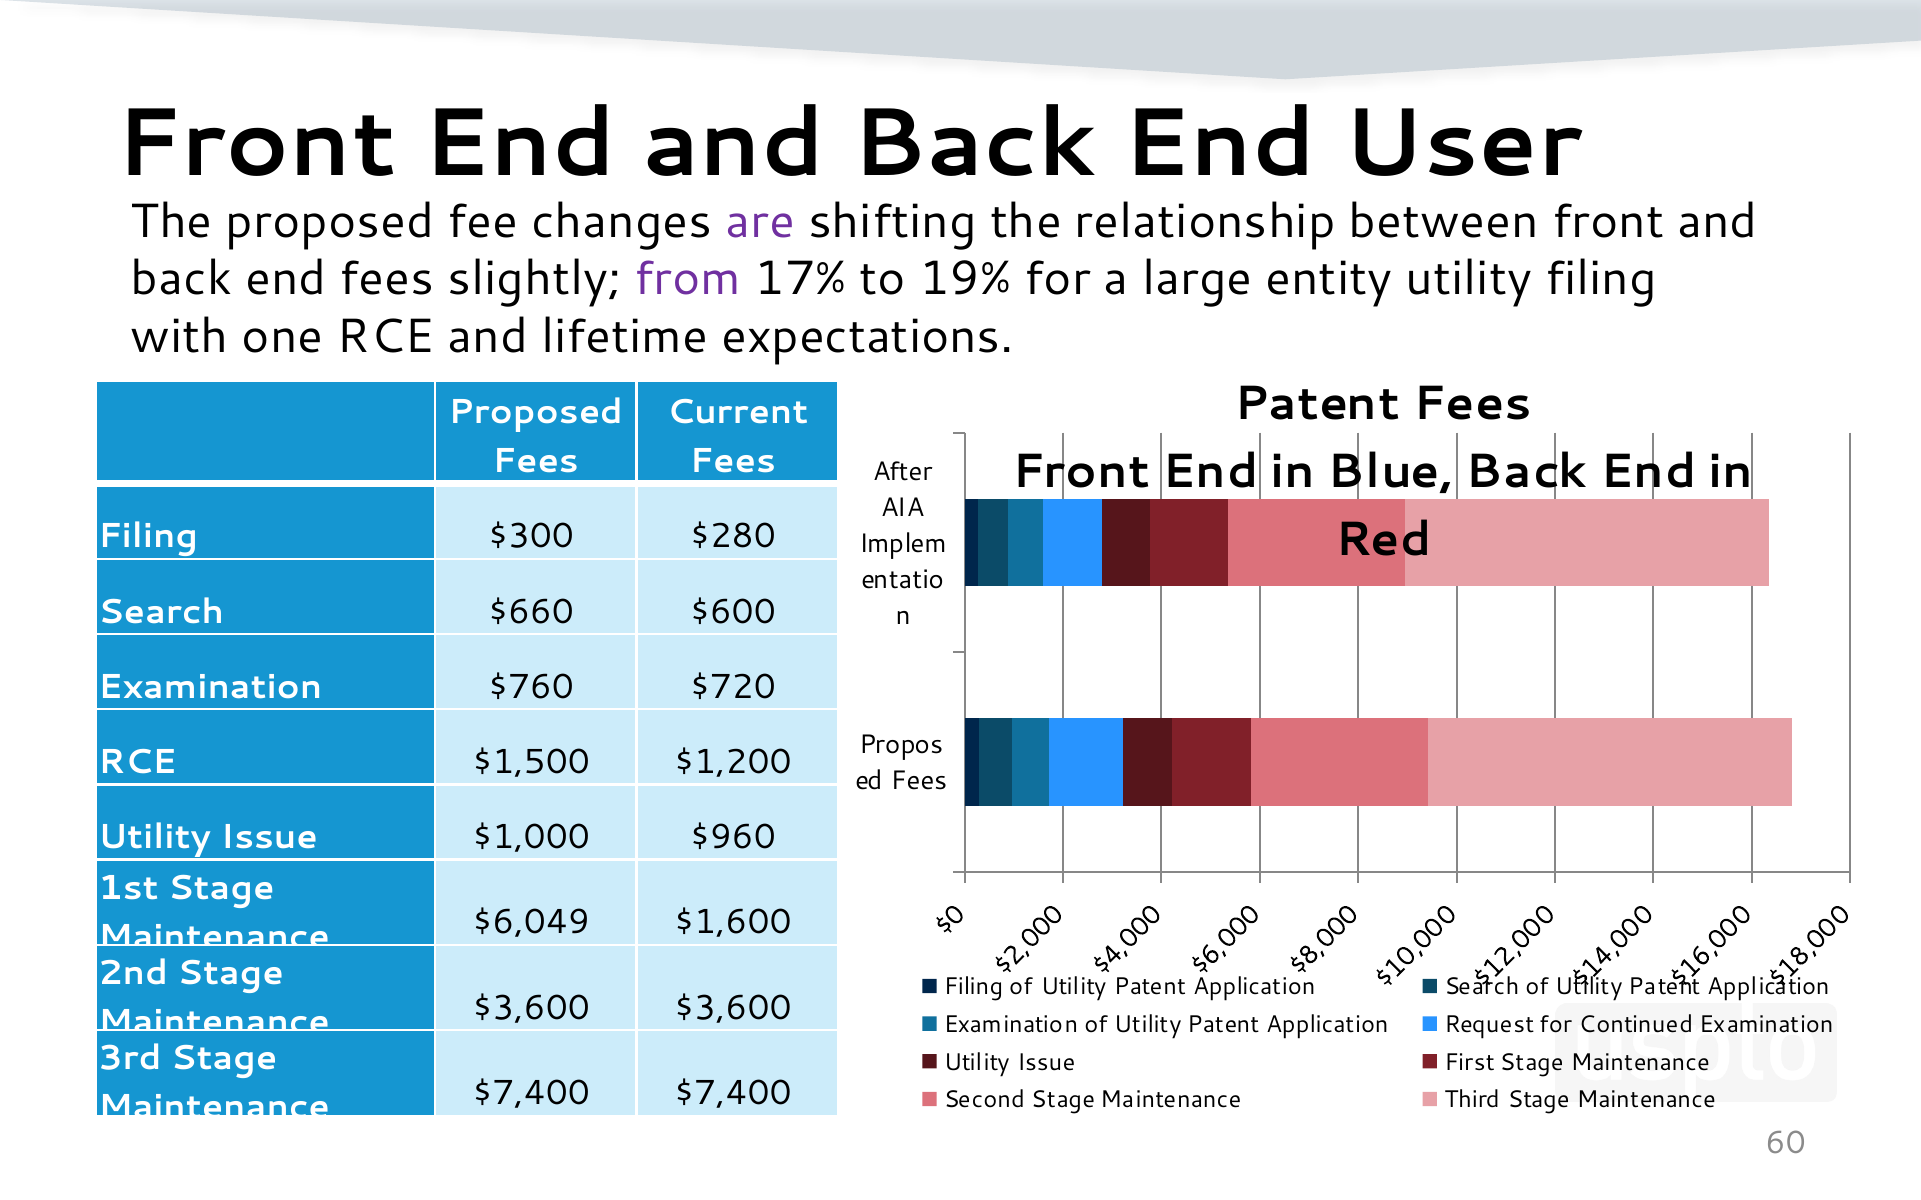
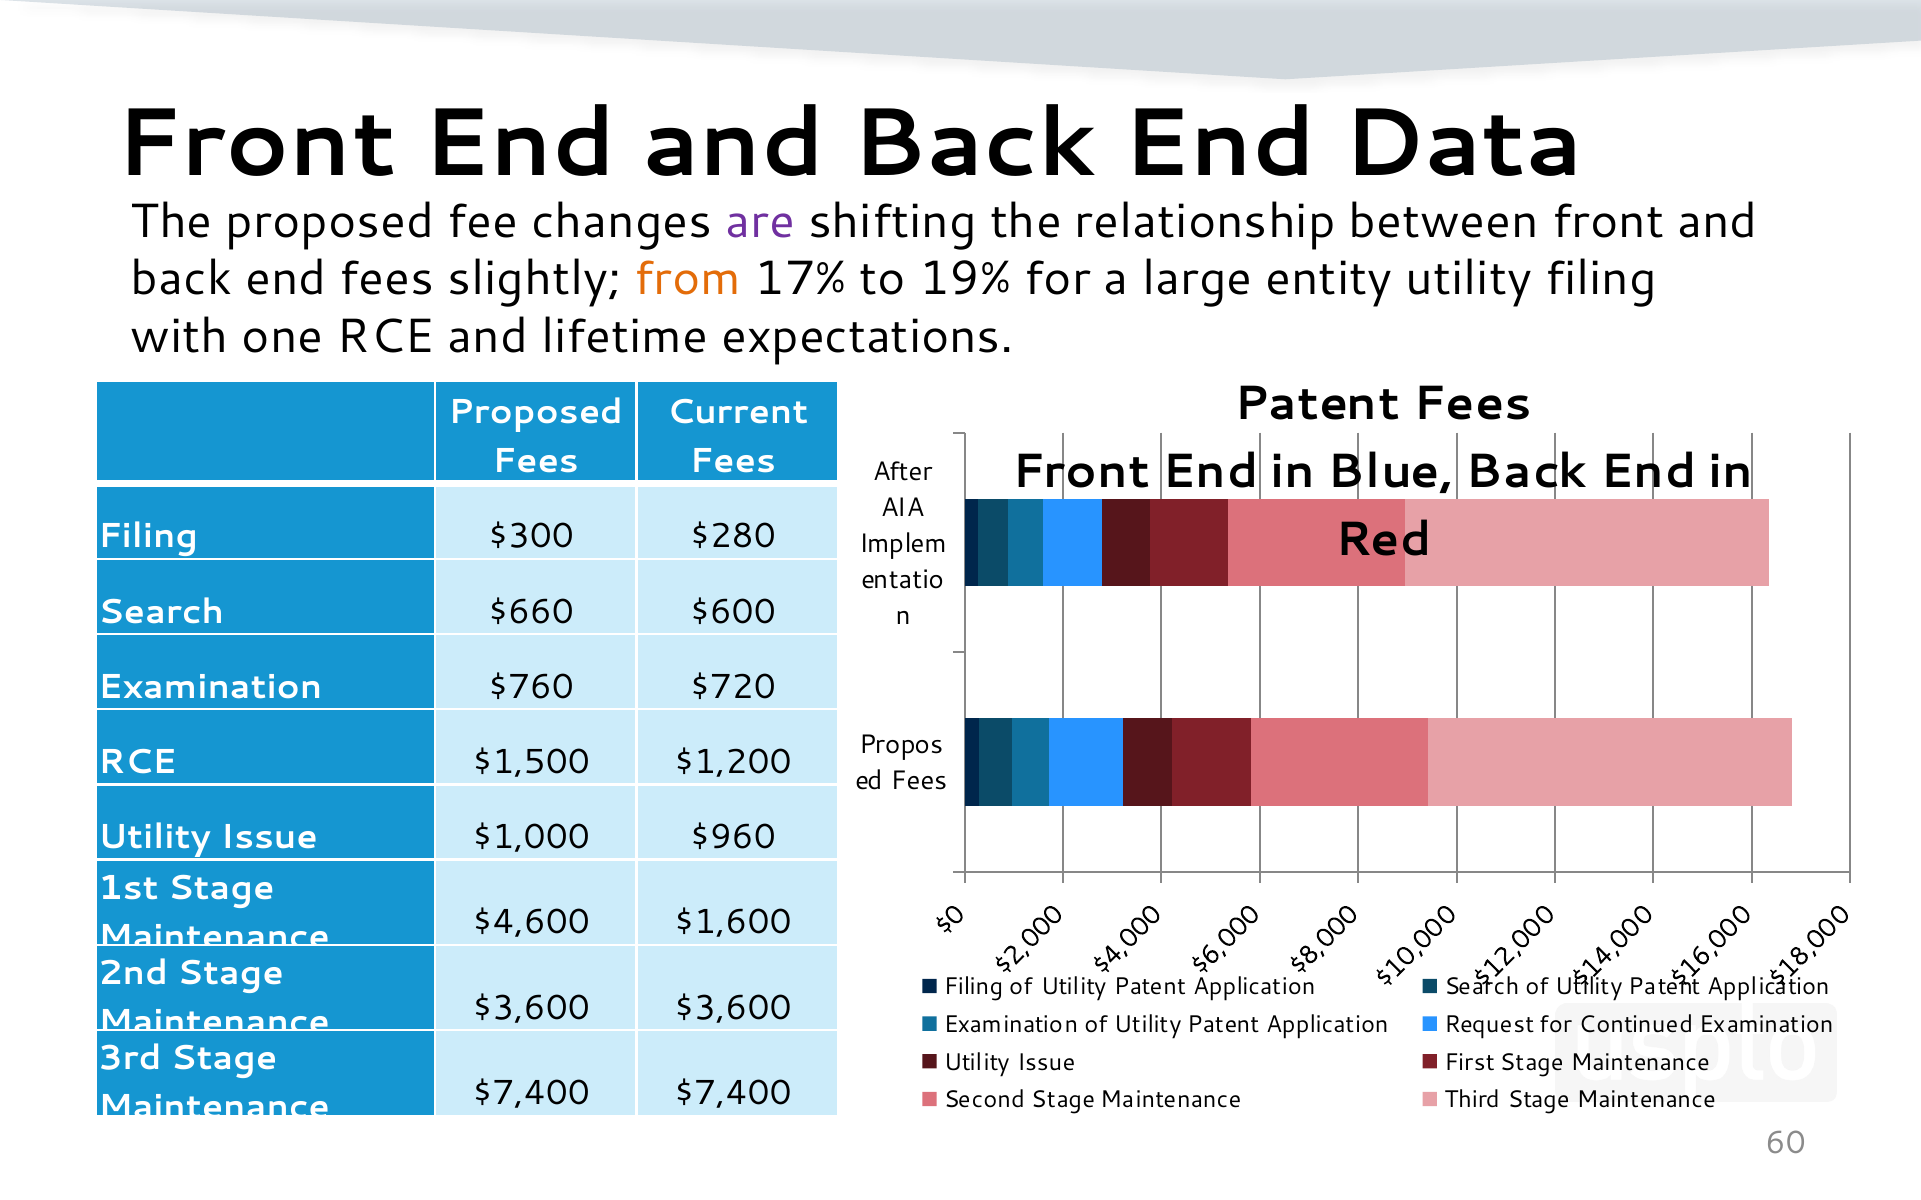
User: User -> Data
from colour: purple -> orange
$6,049: $6,049 -> $4,600
